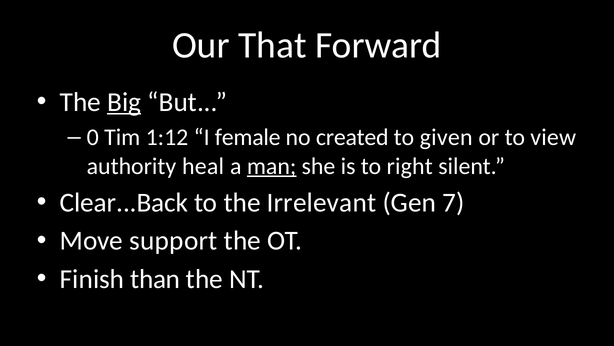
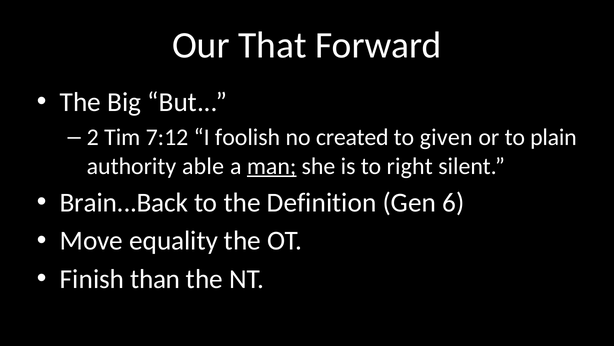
Big underline: present -> none
0: 0 -> 2
1:12: 1:12 -> 7:12
female: female -> foolish
view: view -> plain
heal: heal -> able
Clear...Back: Clear...Back -> Brain...Back
Irrelevant: Irrelevant -> Definition
7: 7 -> 6
support: support -> equality
